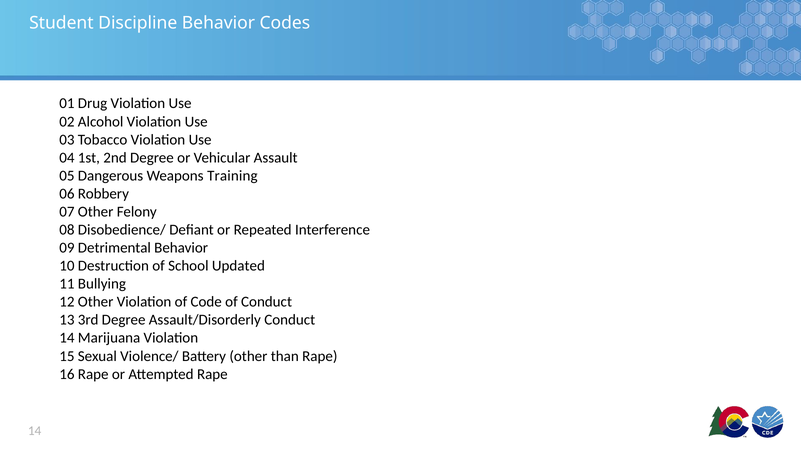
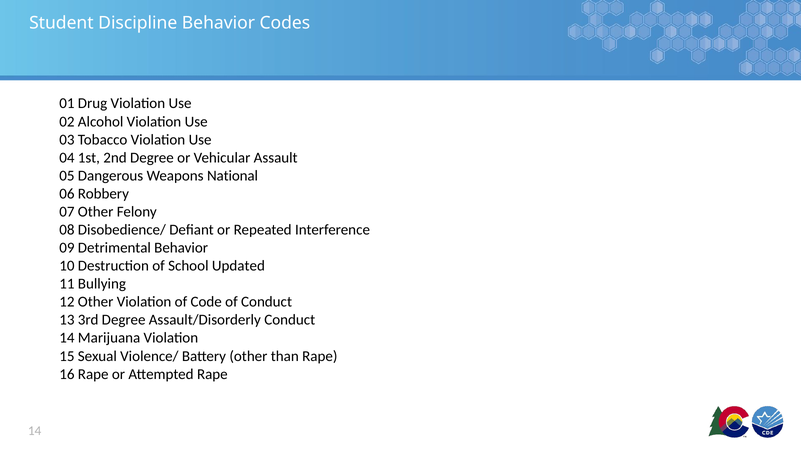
Training: Training -> National
